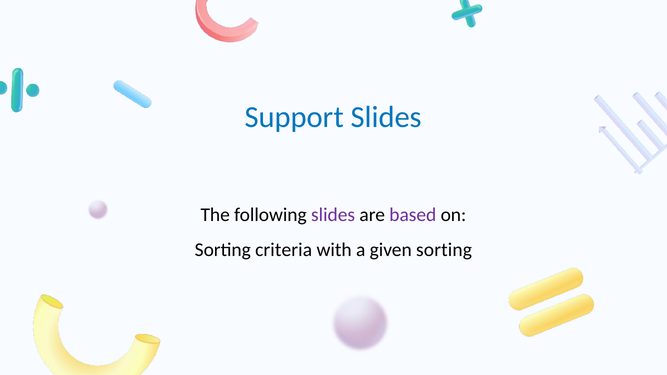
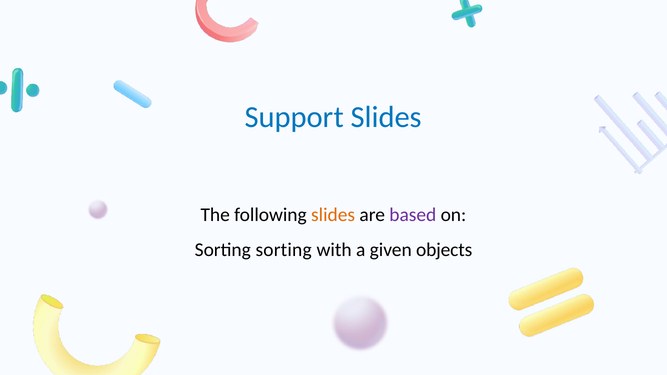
slides at (333, 215) colour: purple -> orange
Sorting criteria: criteria -> sorting
given sorting: sorting -> objects
